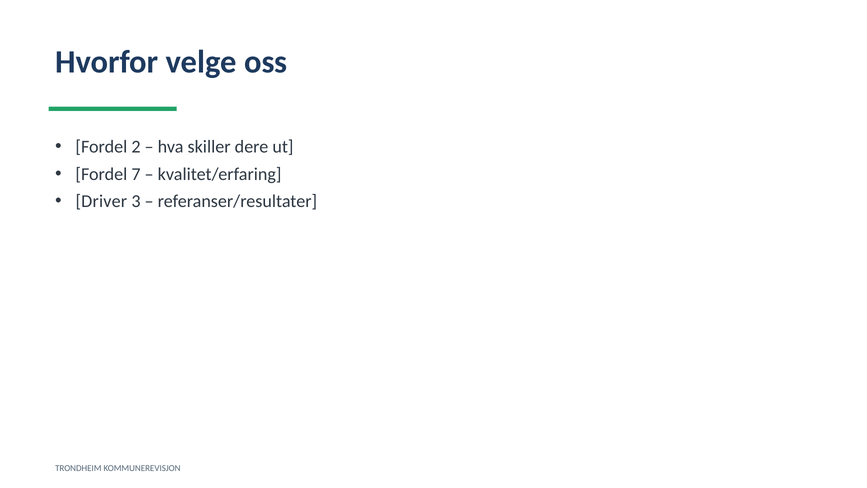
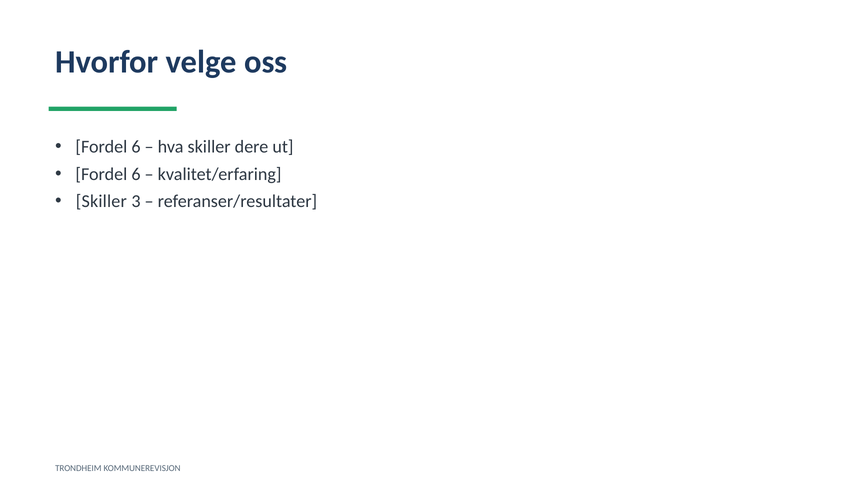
2 at (136, 147): 2 -> 6
7 at (136, 174): 7 -> 6
Driver at (101, 201): Driver -> Skiller
